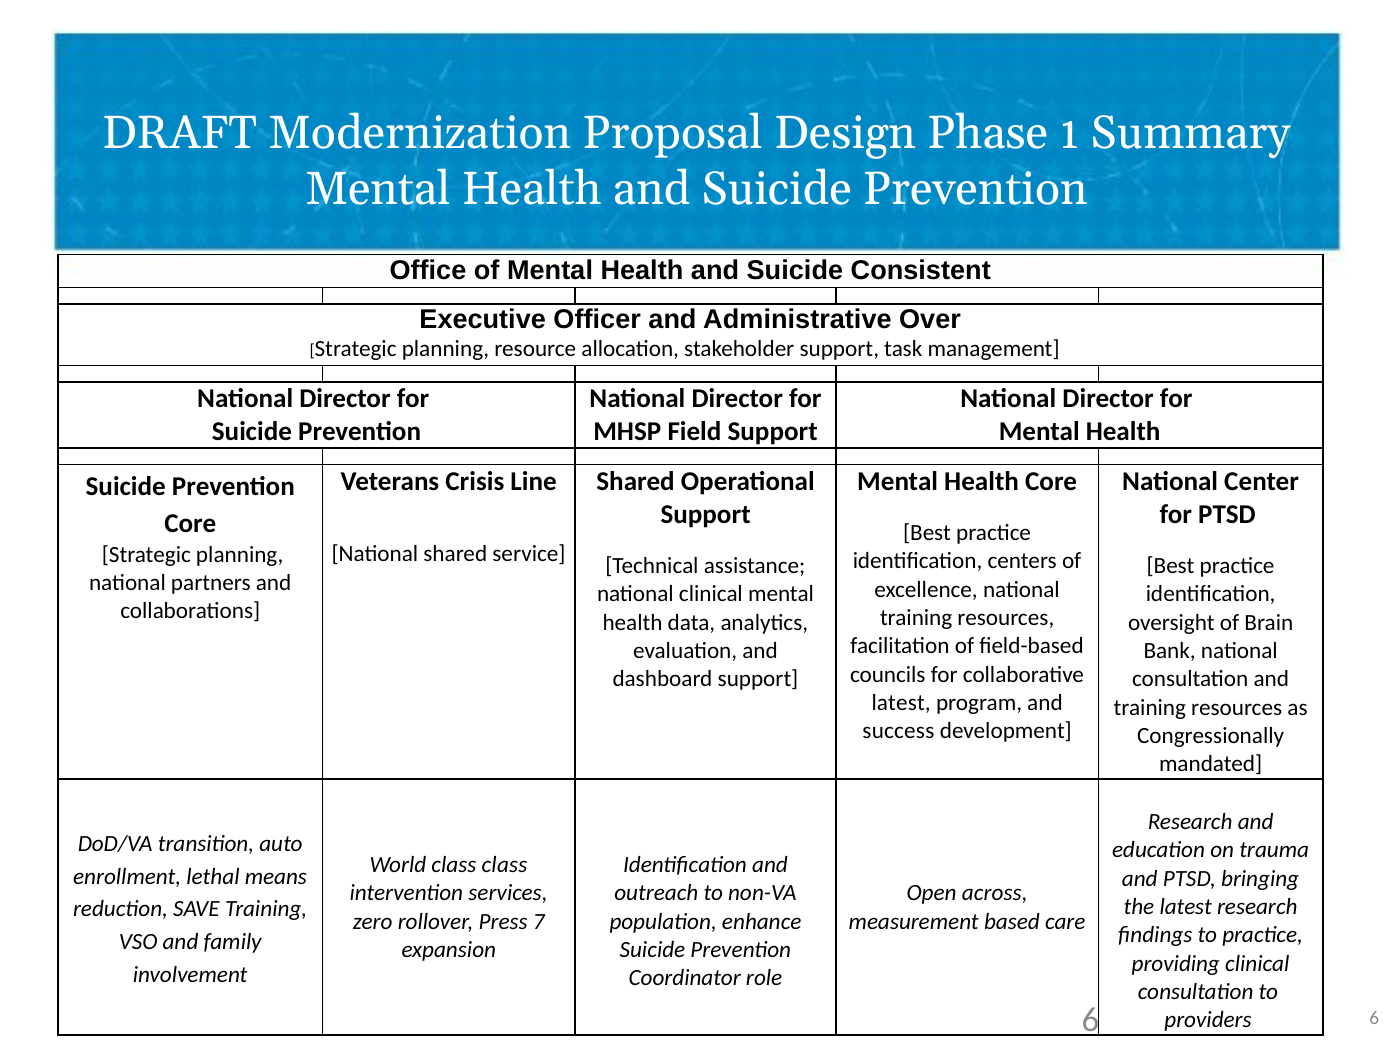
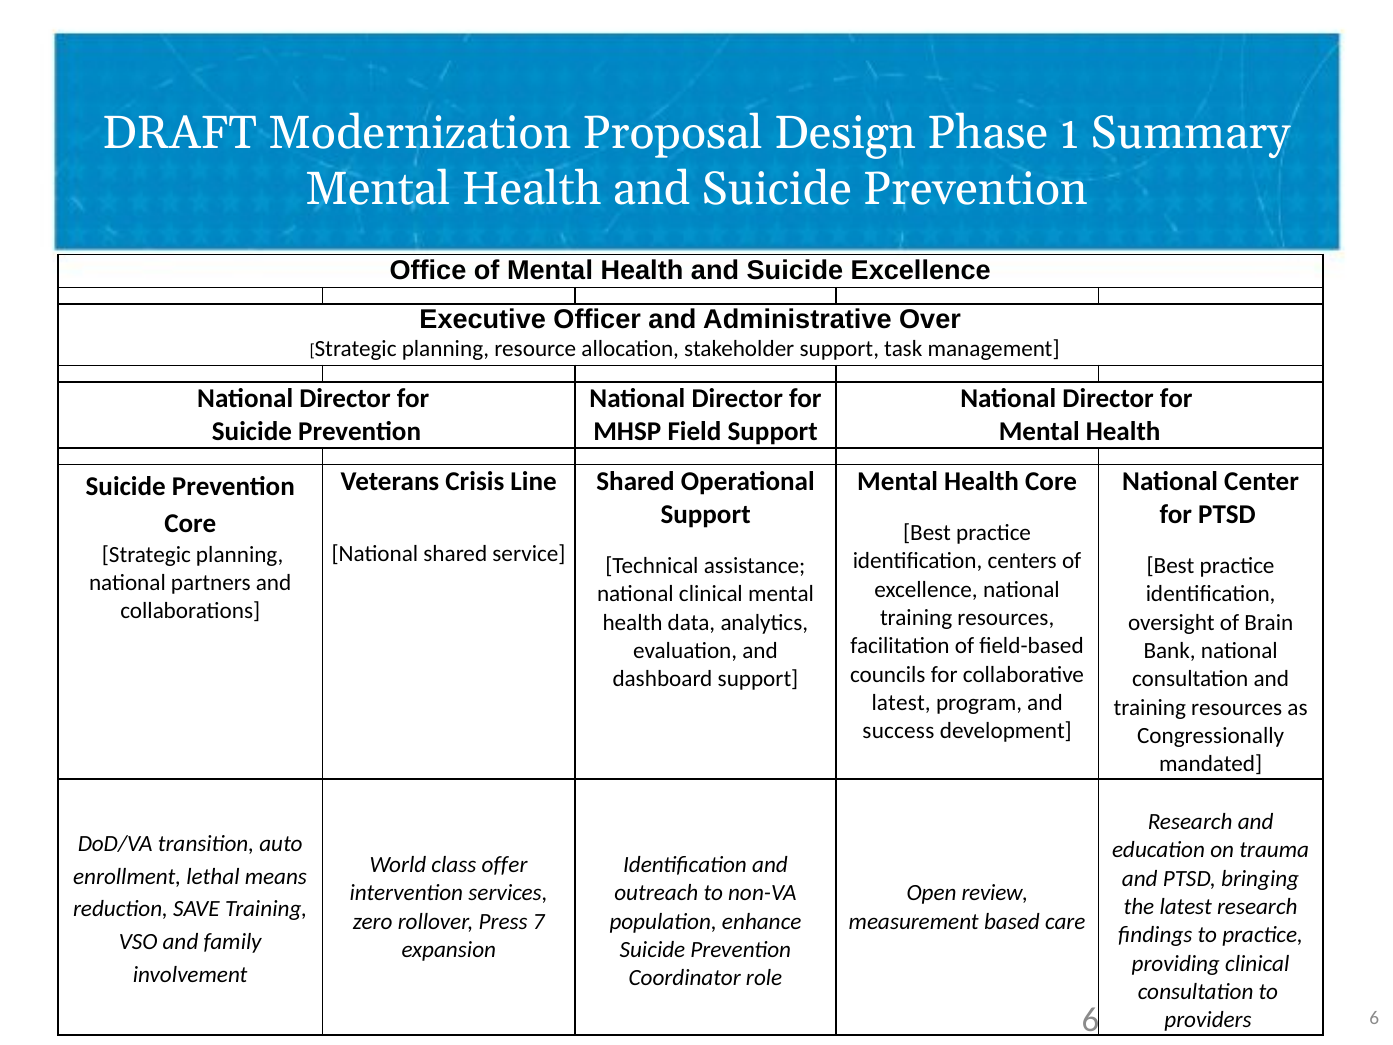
Suicide Consistent: Consistent -> Excellence
class class: class -> offer
across: across -> review
